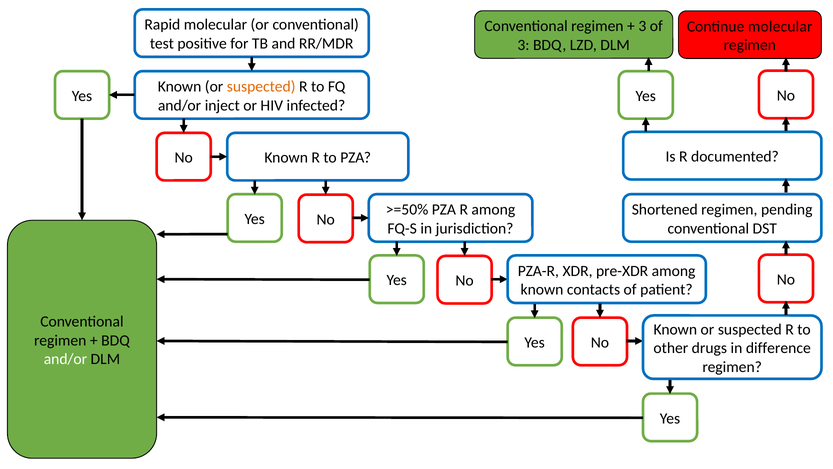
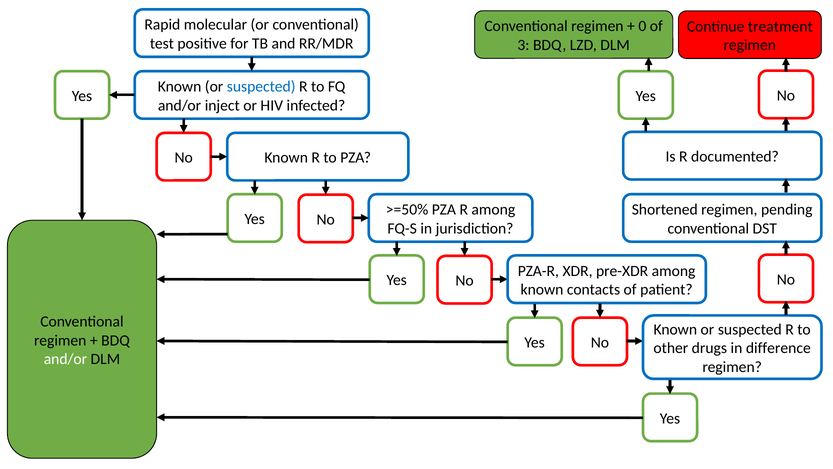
3 at (642, 26): 3 -> 0
Continue molecular: molecular -> treatment
suspected at (261, 87) colour: orange -> blue
